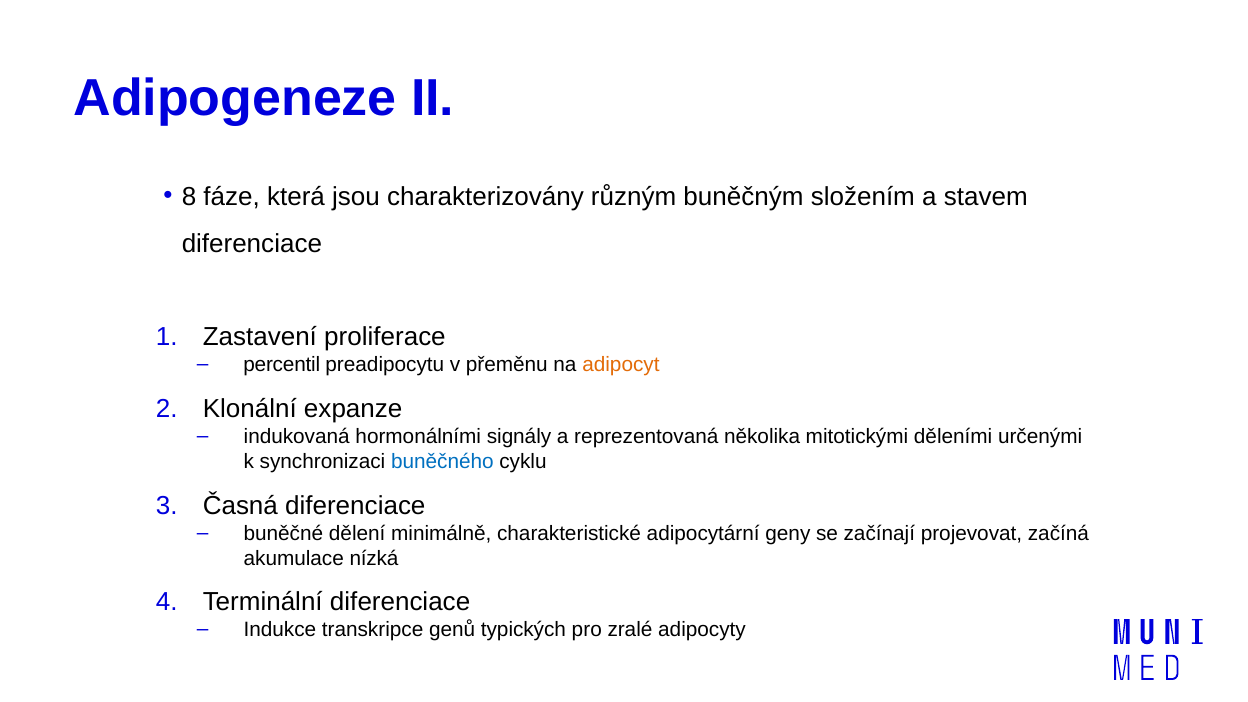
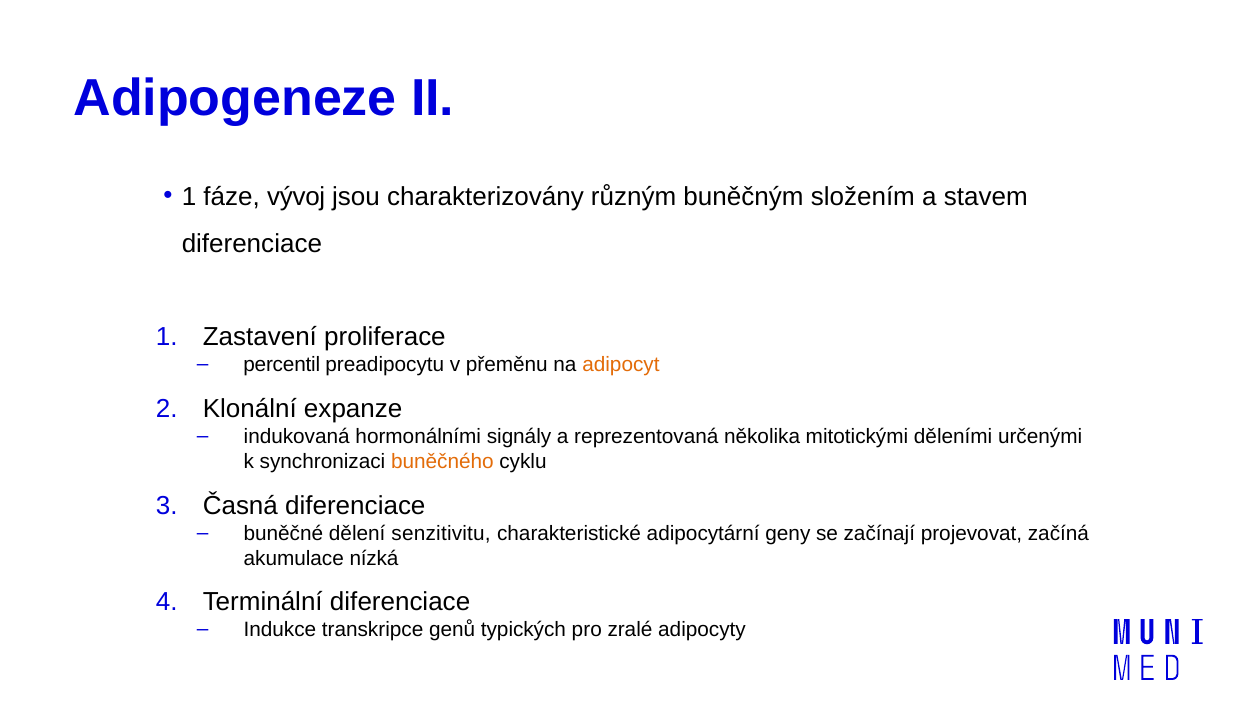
8 at (189, 197): 8 -> 1
která: která -> vývoj
buněčného colour: blue -> orange
minimálně: minimálně -> senzitivitu
